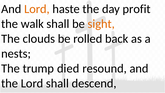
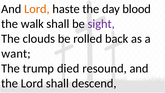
profit: profit -> blood
sight colour: orange -> purple
nests: nests -> want
